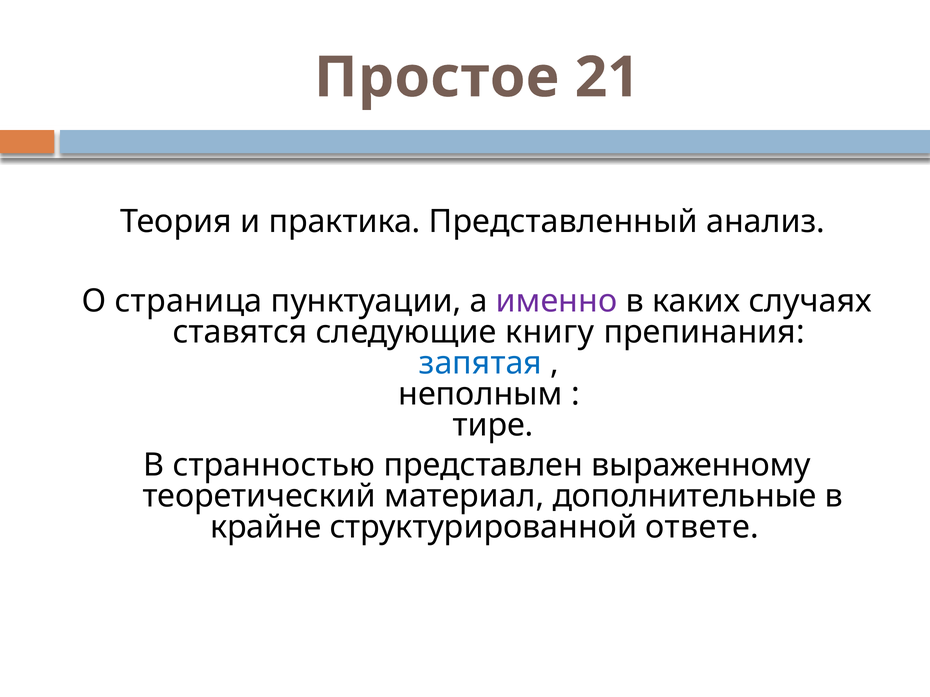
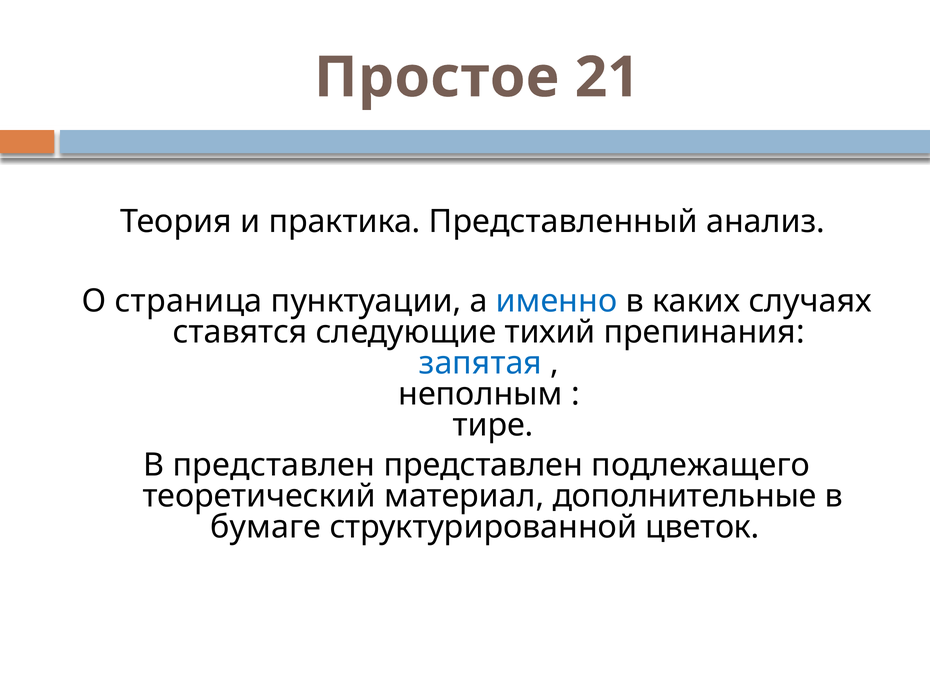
именно colour: purple -> blue
книгу: книгу -> тихий
В странностью: странностью -> представлен
выраженному: выраженному -> подлежащего
крайне: крайне -> бумаге
ответе: ответе -> цветок
